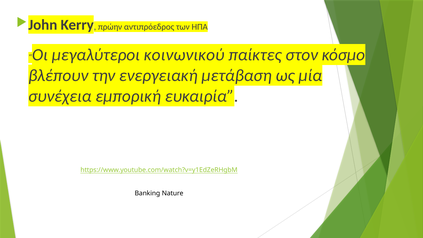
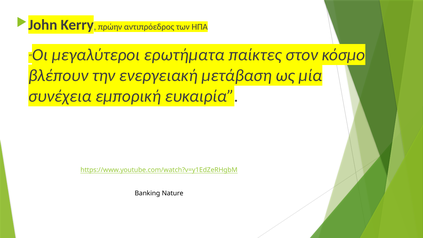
κοινωνικού: κοινωνικού -> ερωτήματα
